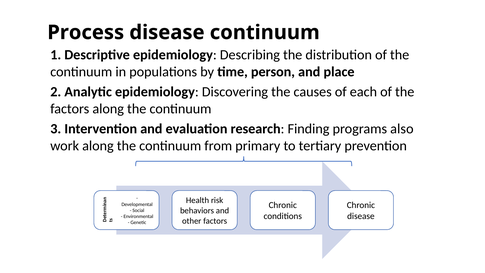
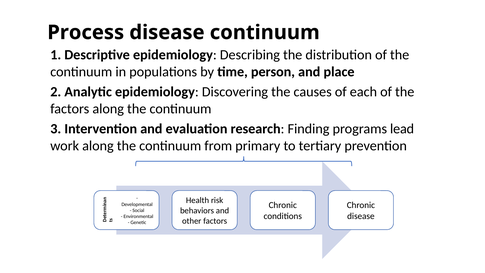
also: also -> lead
